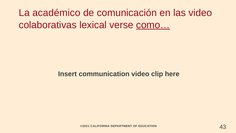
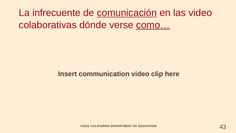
académico: académico -> infrecuente
comunicación underline: none -> present
lexical: lexical -> dónde
